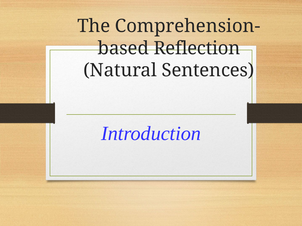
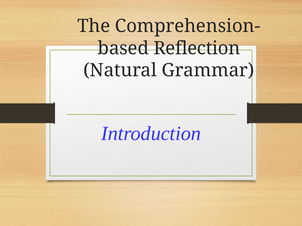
Sentences: Sentences -> Grammar
